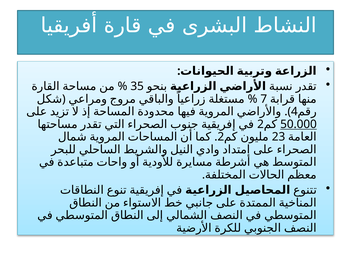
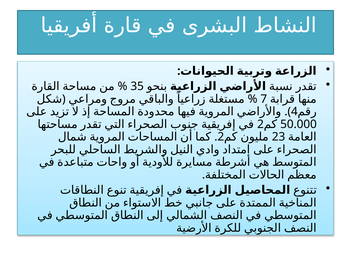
50.000 underline: present -> none
